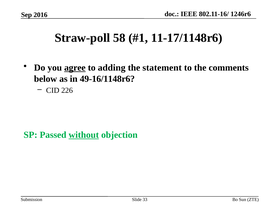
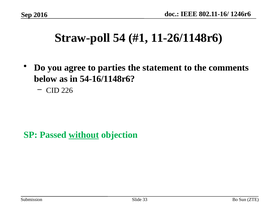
58: 58 -> 54
11-17/1148r6: 11-17/1148r6 -> 11-26/1148r6
agree underline: present -> none
adding: adding -> parties
49-16/1148r6: 49-16/1148r6 -> 54-16/1148r6
